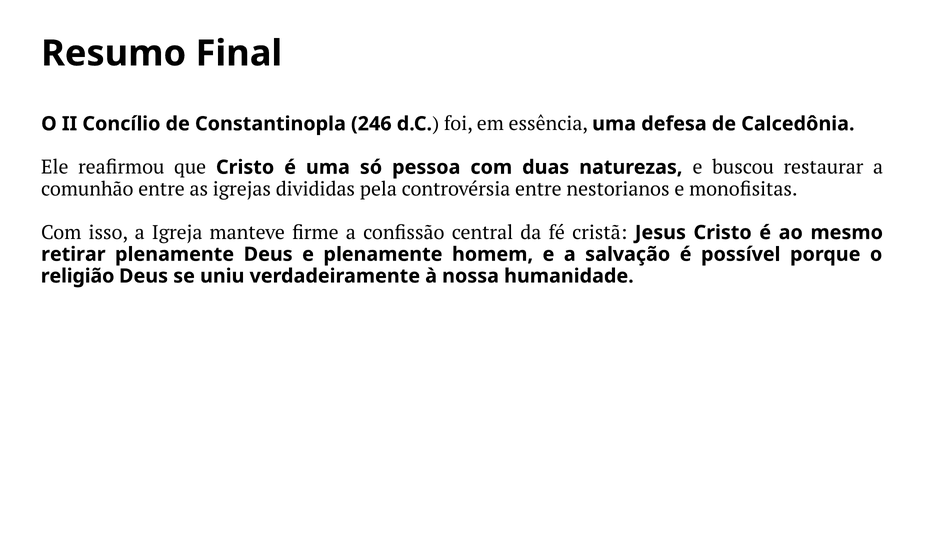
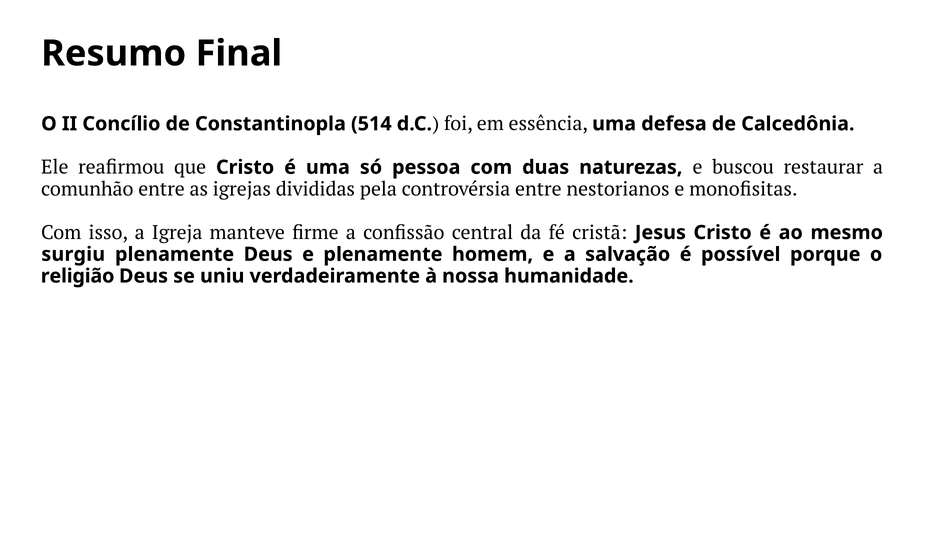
246: 246 -> 514
retirar: retirar -> surgiu
